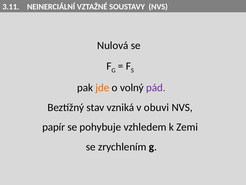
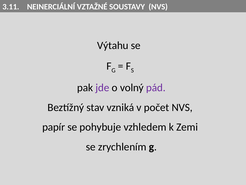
Nulová: Nulová -> Výtahu
jde colour: orange -> purple
obuvi: obuvi -> počet
